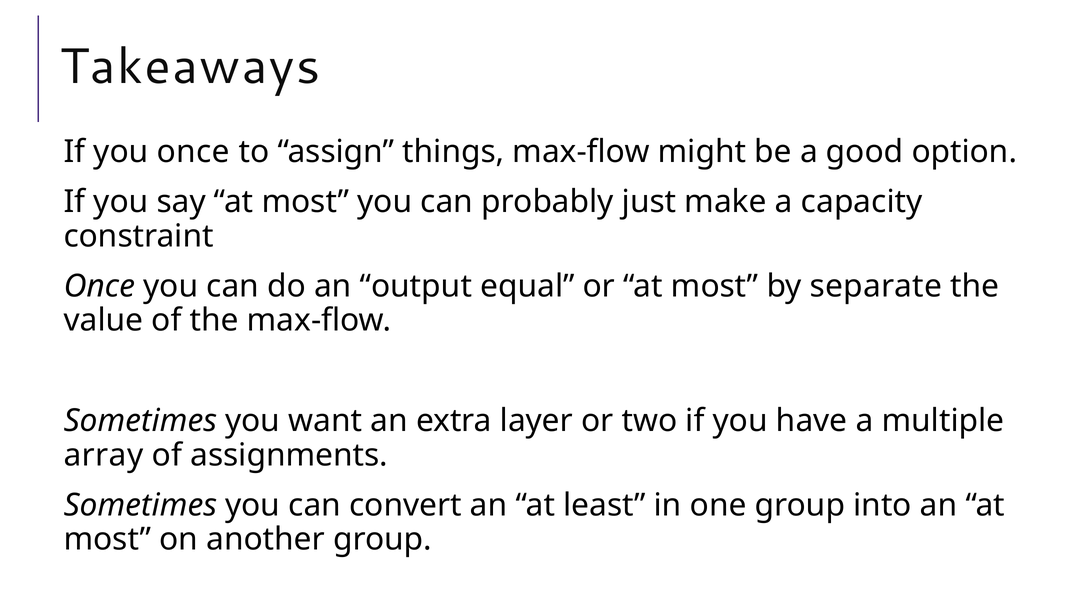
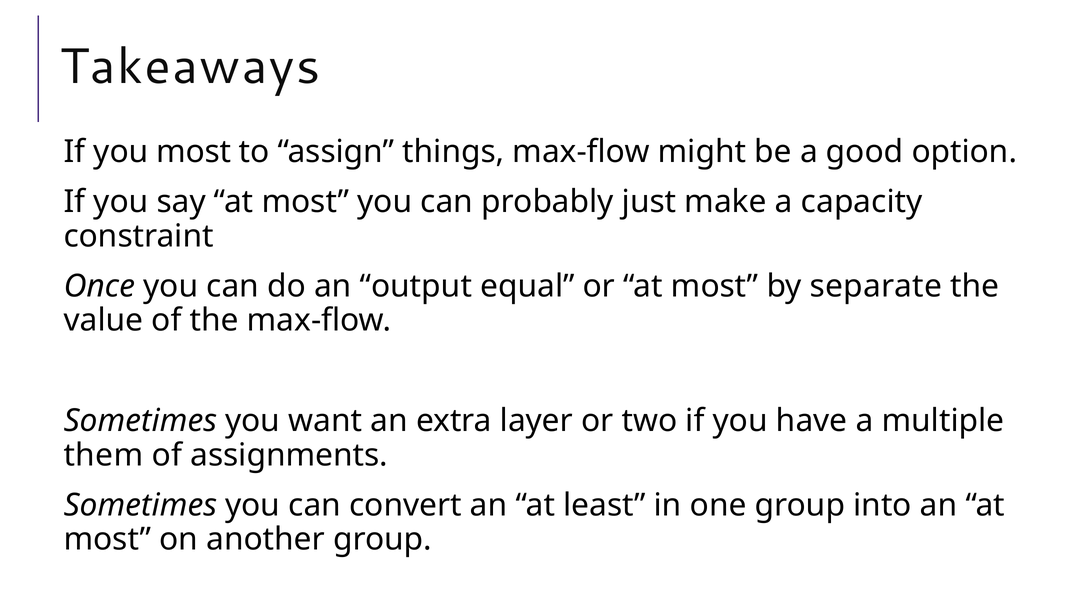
you once: once -> most
array: array -> them
